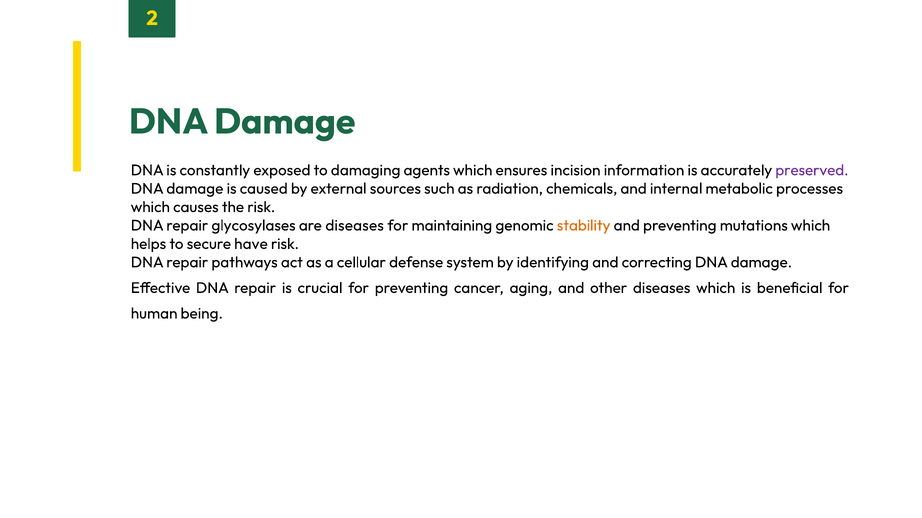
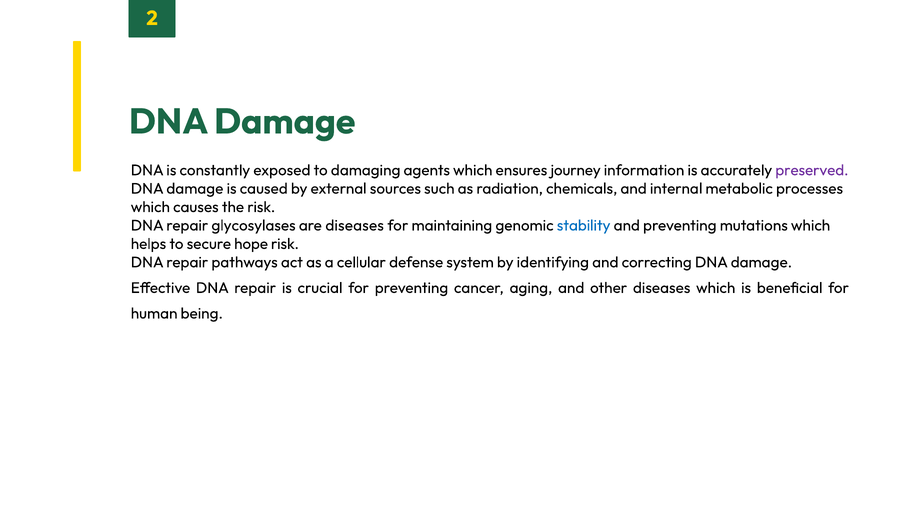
incision: incision -> journey
stability colour: orange -> blue
have: have -> hope
